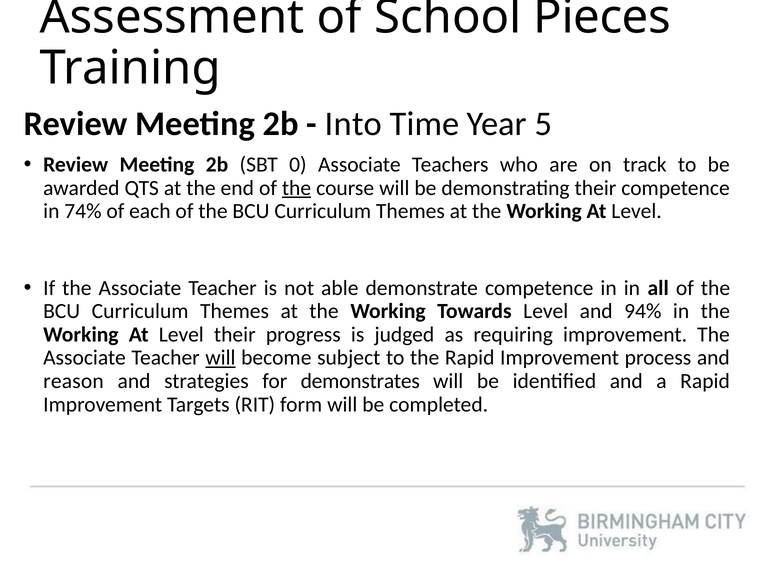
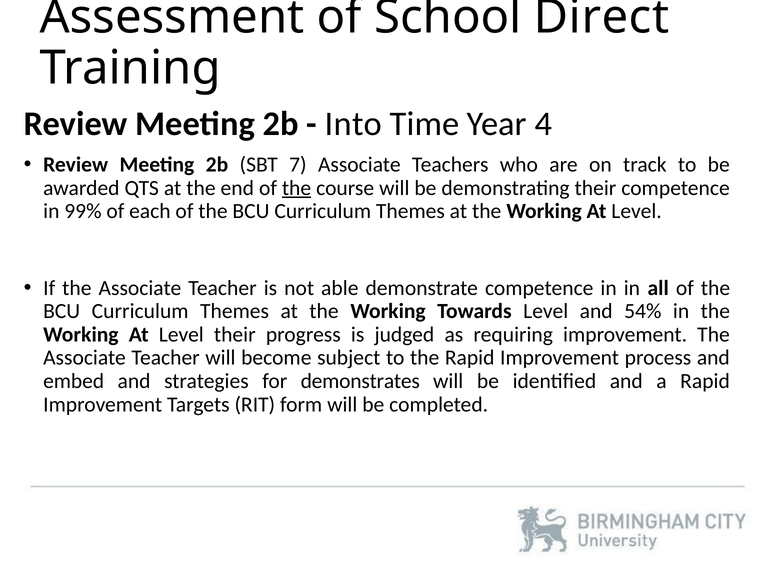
Pieces: Pieces -> Direct
5: 5 -> 4
0: 0 -> 7
74%: 74% -> 99%
94%: 94% -> 54%
will at (220, 357) underline: present -> none
reason: reason -> embed
